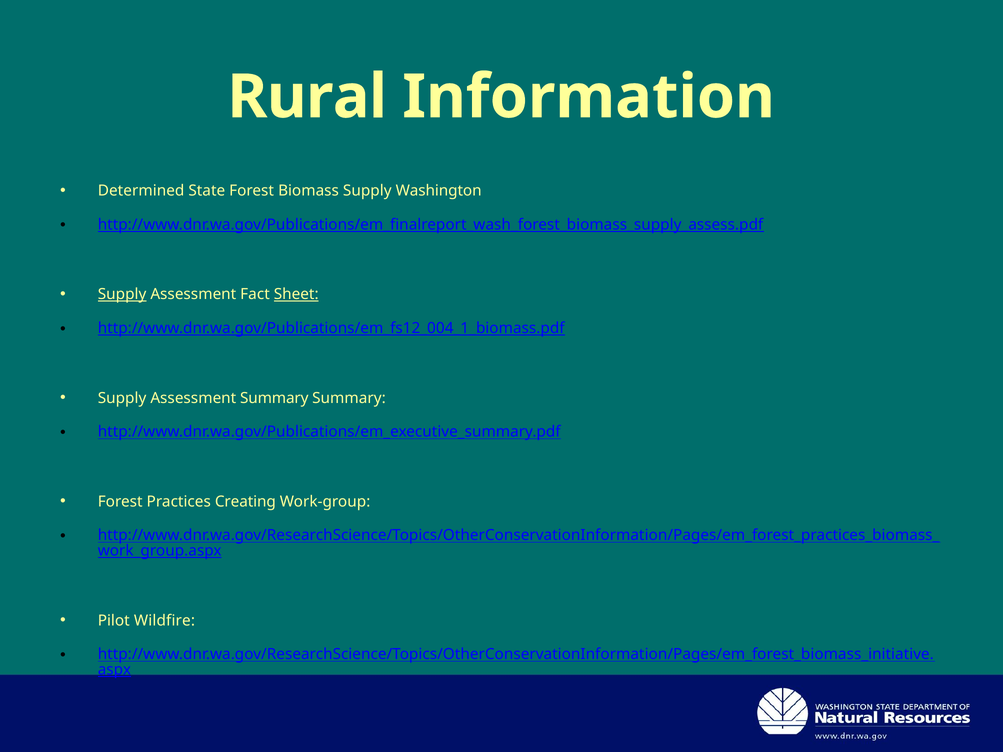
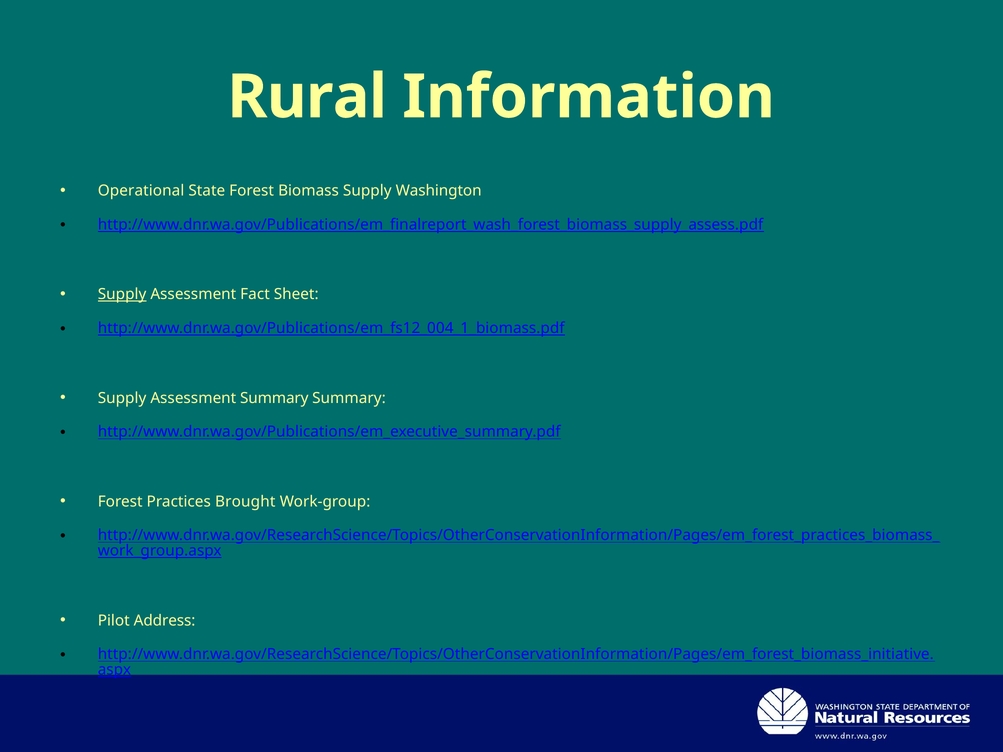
Determined: Determined -> Operational
Sheet underline: present -> none
Creating: Creating -> Brought
Wildfire: Wildfire -> Address
